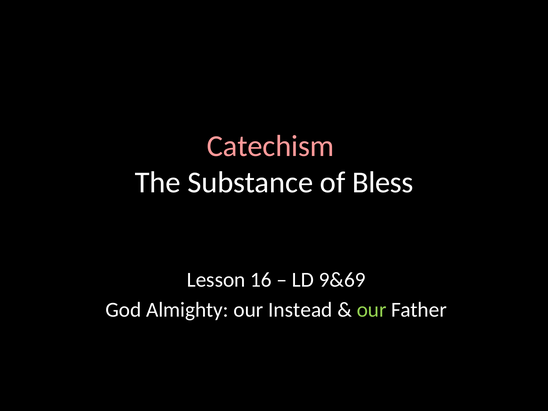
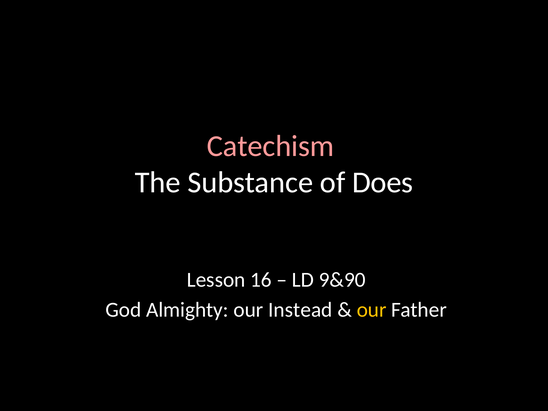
Bless: Bless -> Does
9&69: 9&69 -> 9&90
our at (372, 310) colour: light green -> yellow
